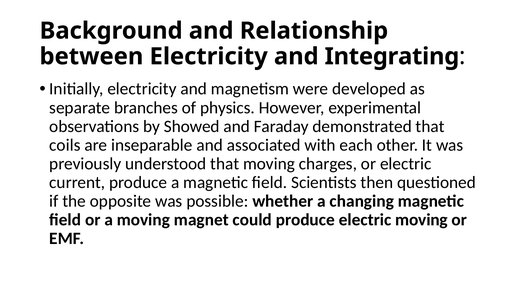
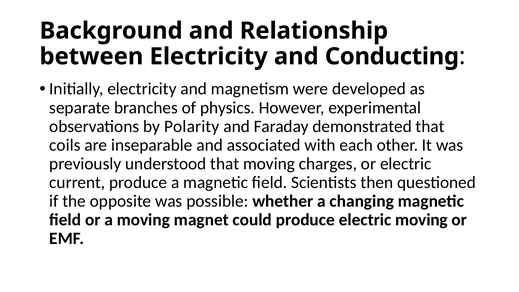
Integrating: Integrating -> Conducting
Showed: Showed -> Polarity
